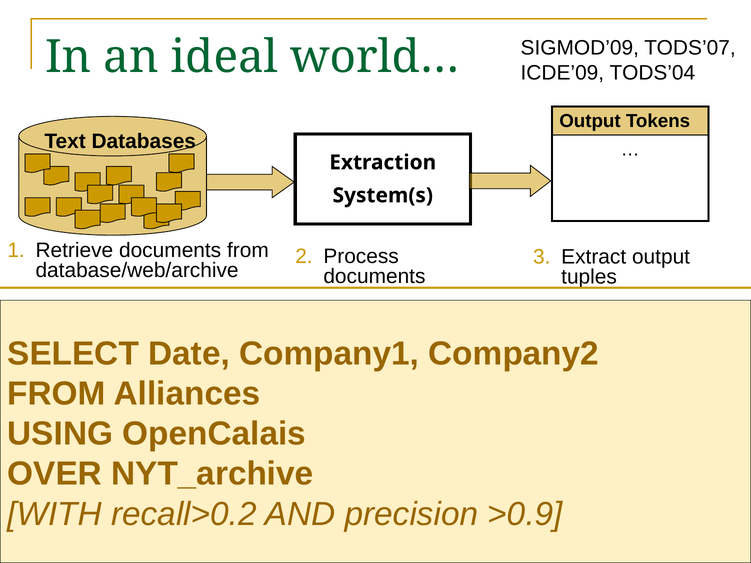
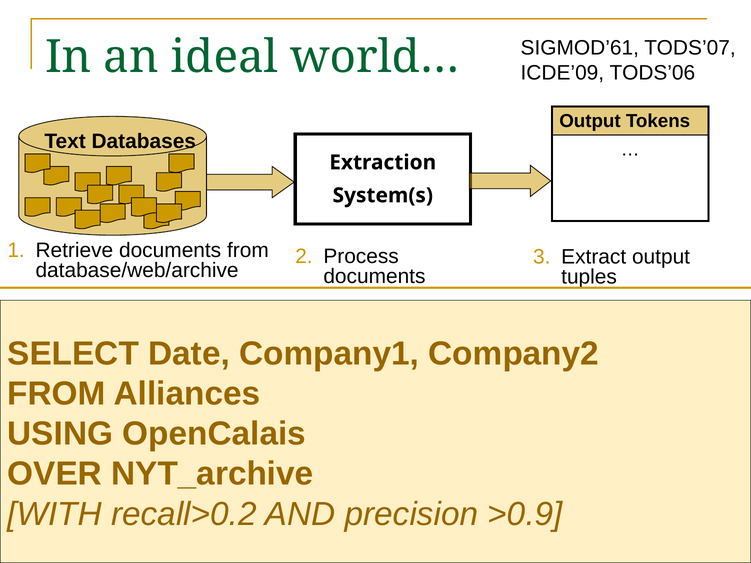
SIGMOD’09: SIGMOD’09 -> SIGMOD’61
TODS’04: TODS’04 -> TODS’06
